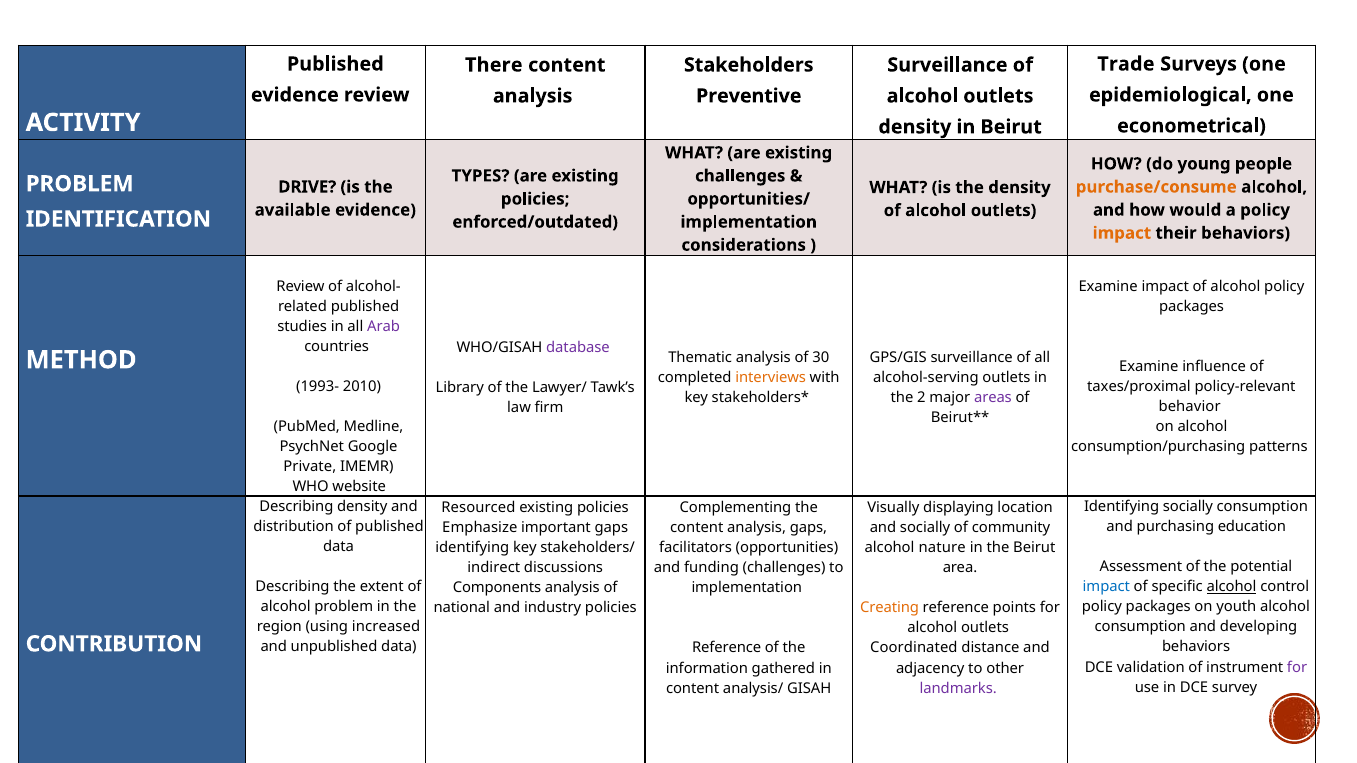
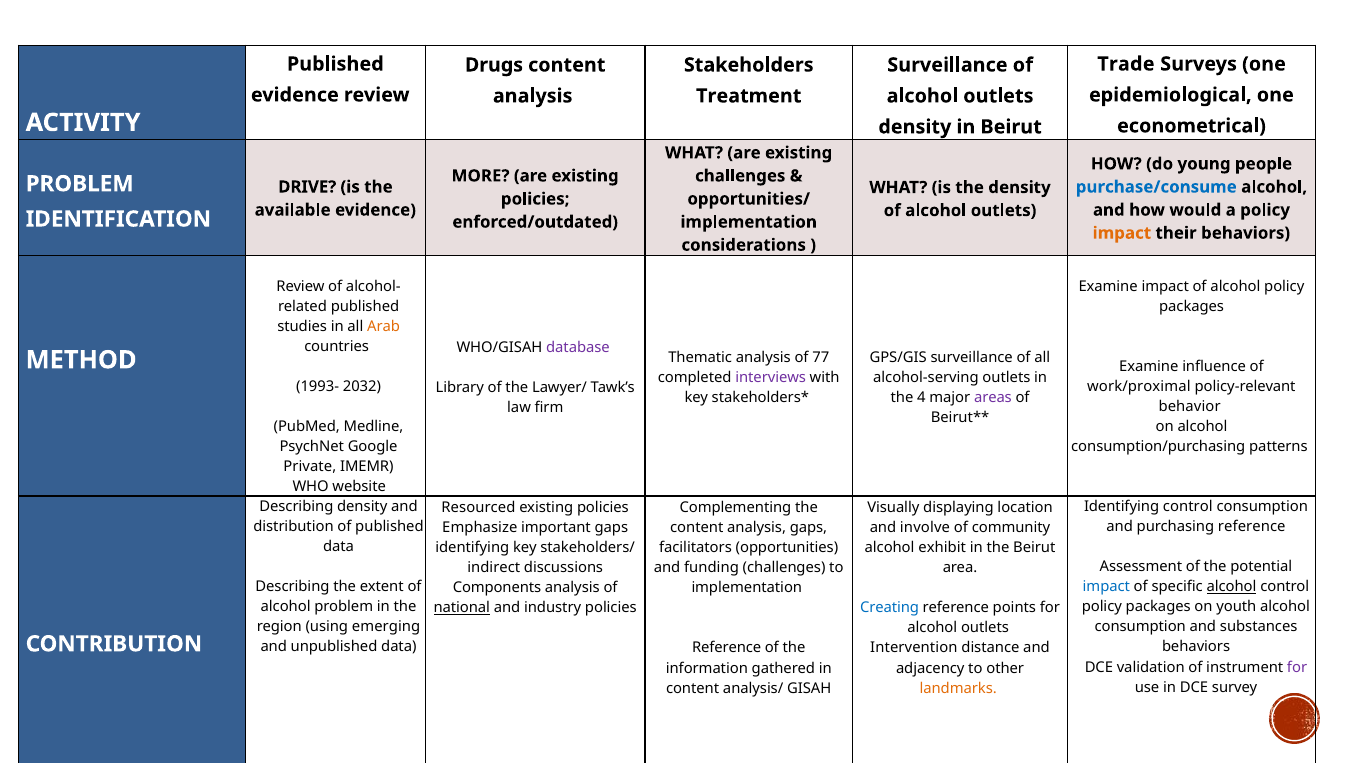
There: There -> Drugs
Preventive: Preventive -> Treatment
TYPES: TYPES -> MORE
purchase/consume colour: orange -> blue
Arab colour: purple -> orange
30: 30 -> 77
interviews colour: orange -> purple
2010: 2010 -> 2032
taxes/proximal: taxes/proximal -> work/proximal
2: 2 -> 4
Identifying socially: socially -> control
purchasing education: education -> reference
and socially: socially -> involve
nature: nature -> exhibit
national underline: none -> present
Creating colour: orange -> blue
increased: increased -> emerging
developing: developing -> substances
Coordinated: Coordinated -> Intervention
landmarks colour: purple -> orange
